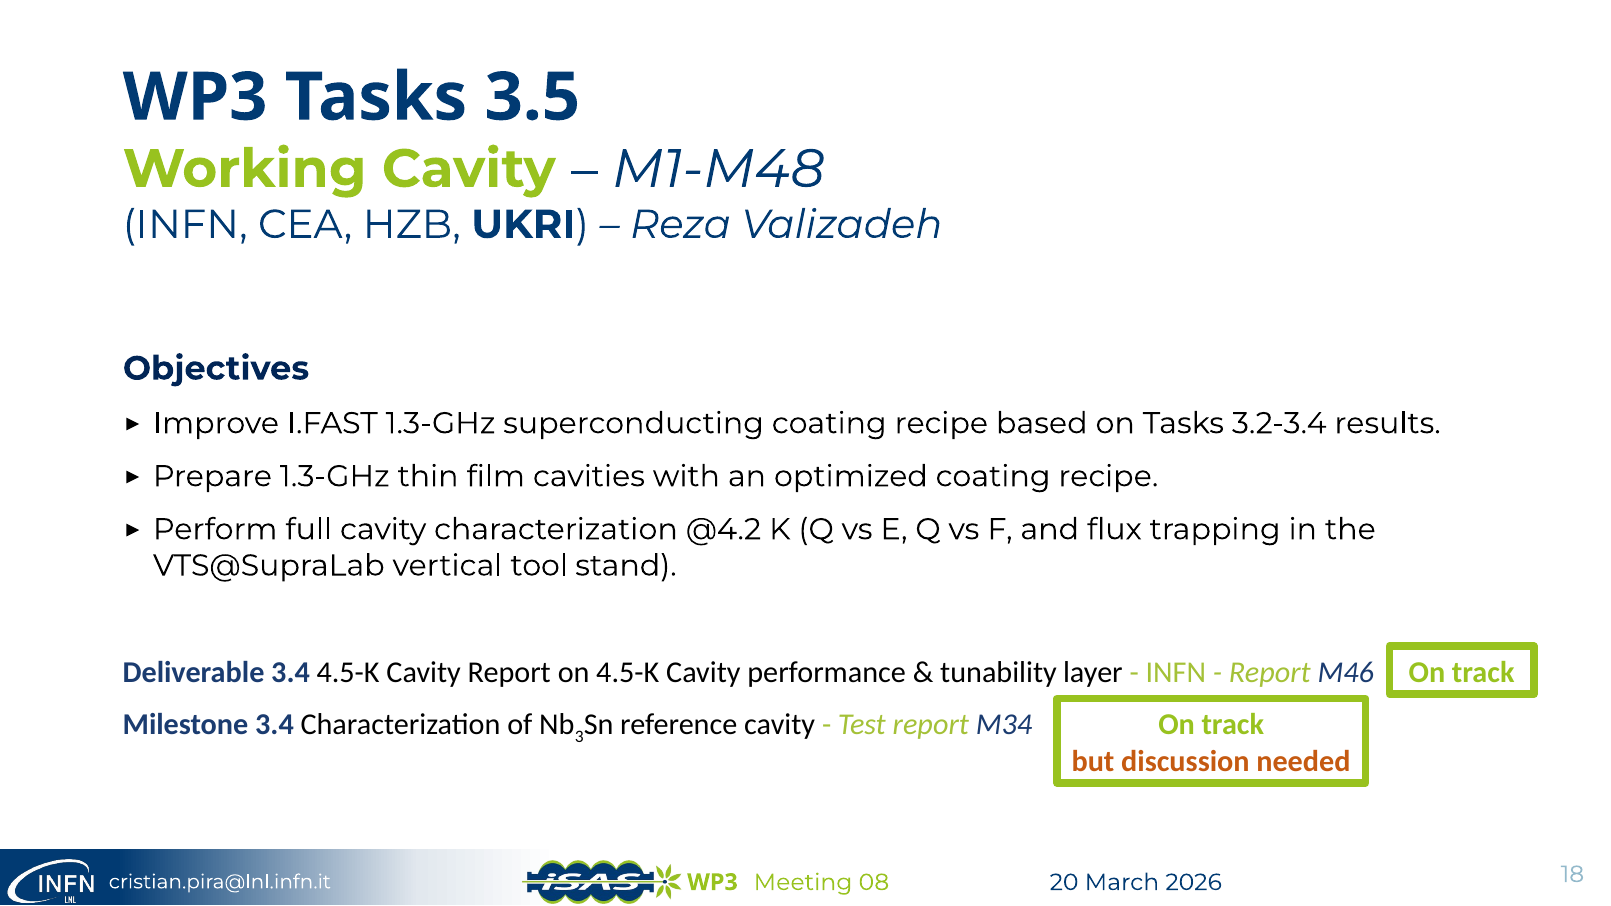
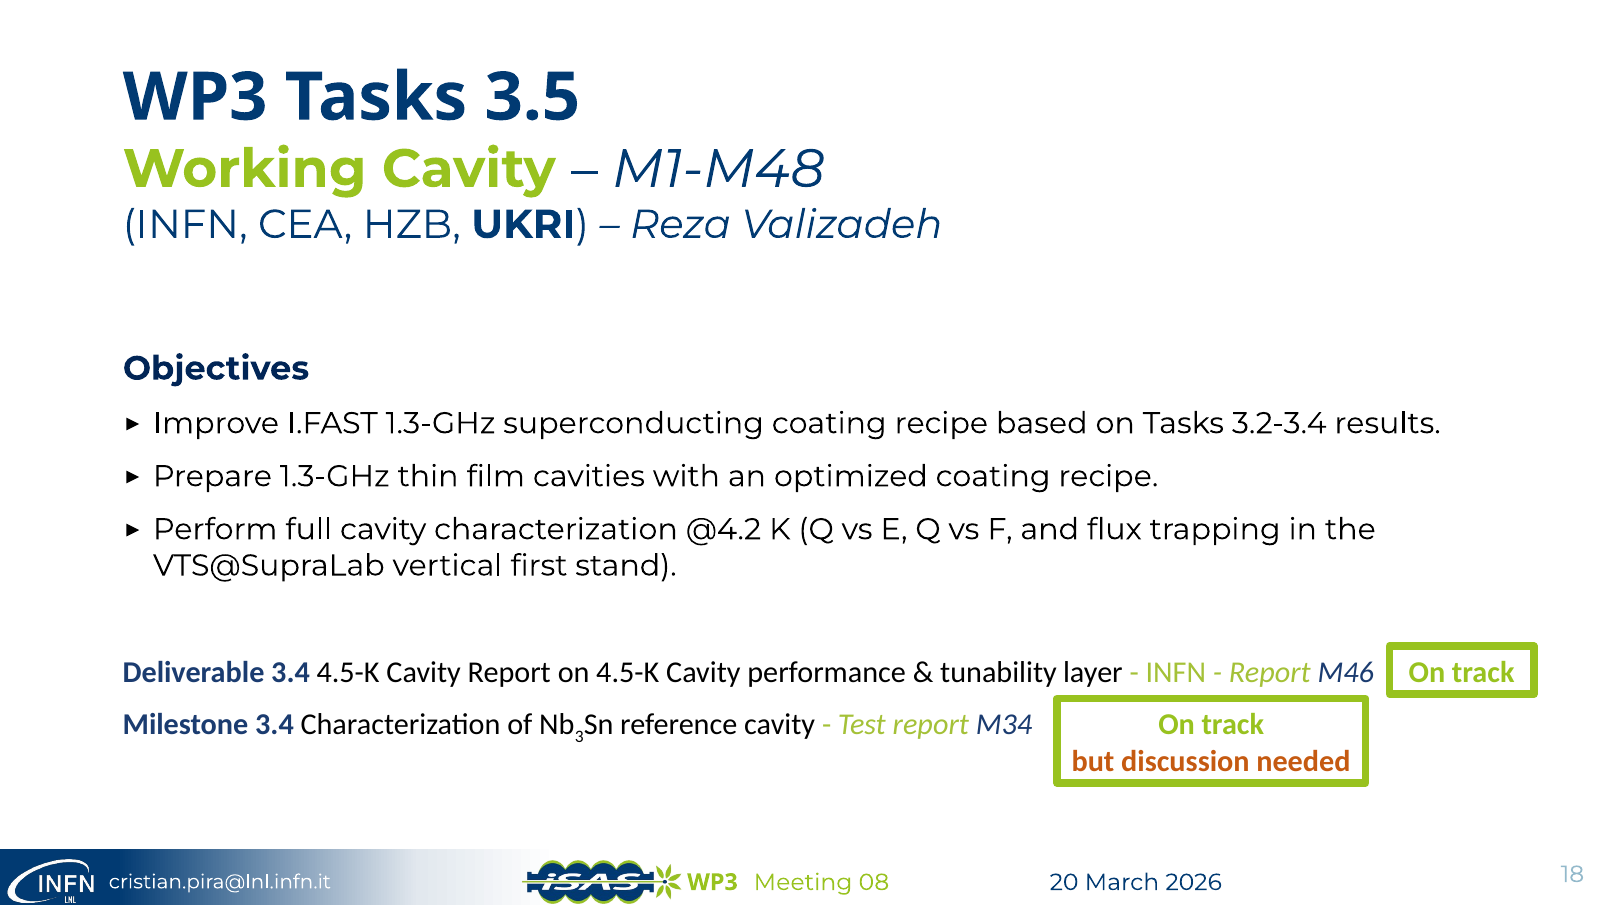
tool: tool -> first
